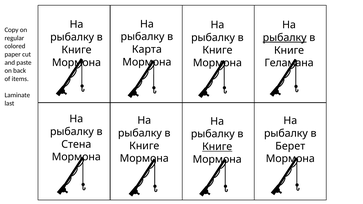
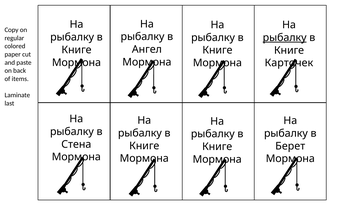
Карта: Карта -> Ангел
Геламана: Геламана -> Карточек
Книге at (217, 147) underline: present -> none
